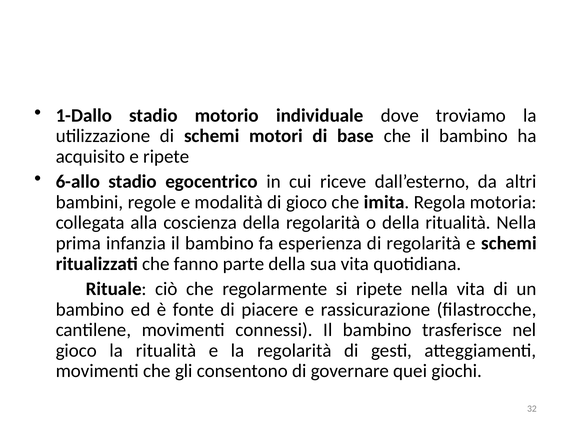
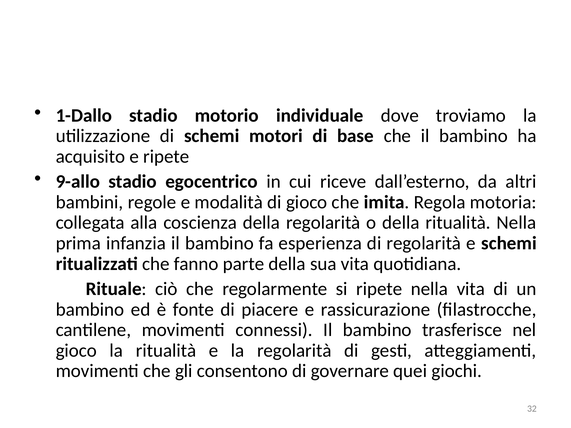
6-allo: 6-allo -> 9-allo
